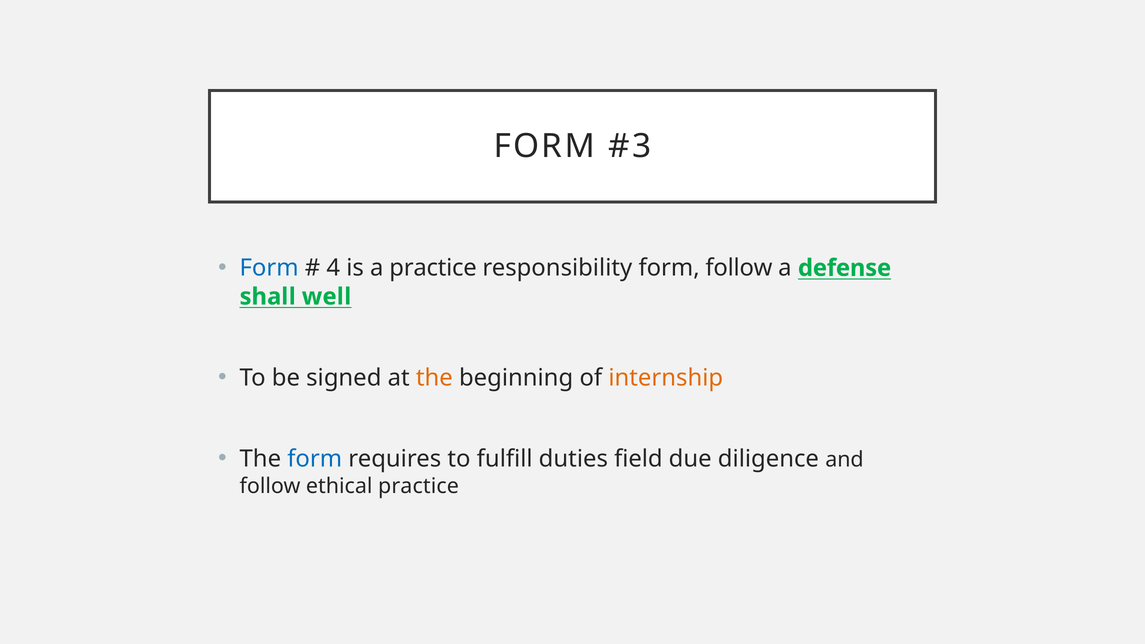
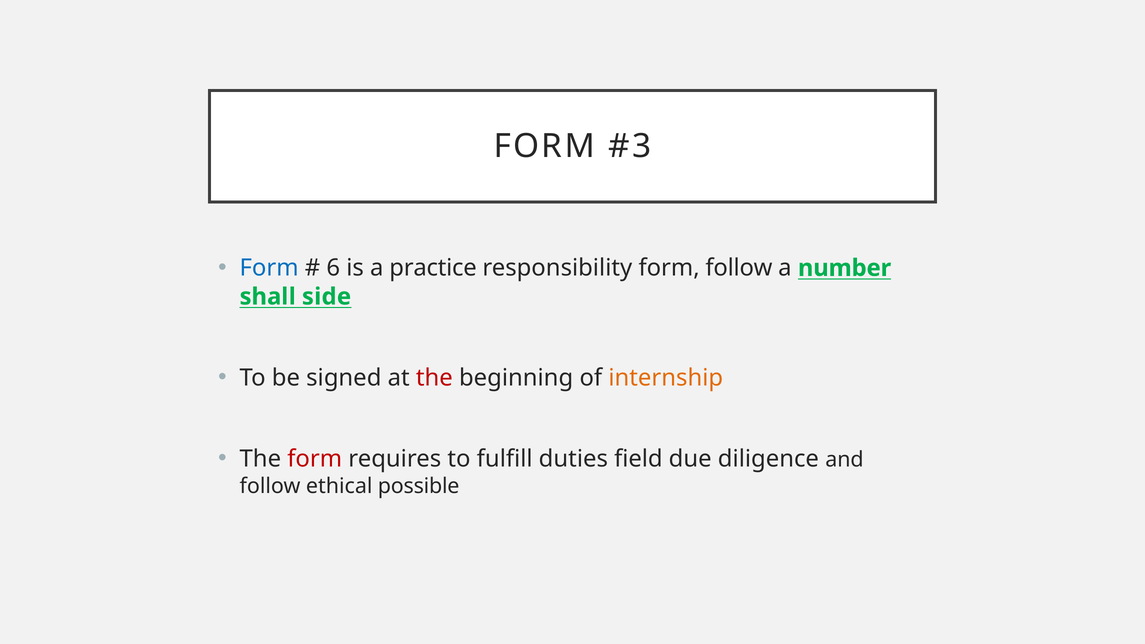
4: 4 -> 6
defense: defense -> number
well: well -> side
the at (434, 378) colour: orange -> red
form at (315, 459) colour: blue -> red
ethical practice: practice -> possible
